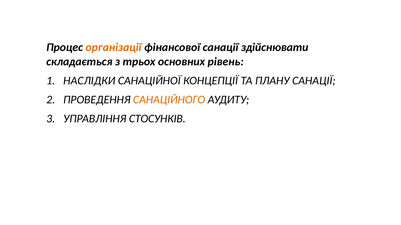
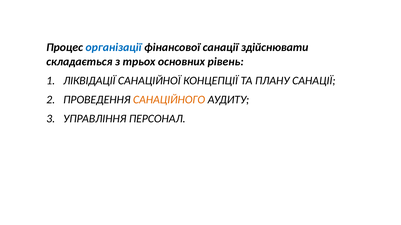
організації colour: orange -> blue
НАСЛІДКИ: НАСЛІДКИ -> ЛІКВІДАЦІЇ
СТОСУНКІВ: СТОСУНКІВ -> ПЕРСОНАЛ
